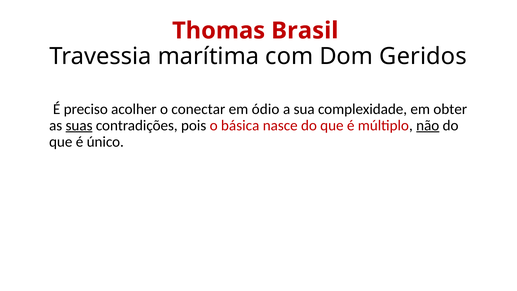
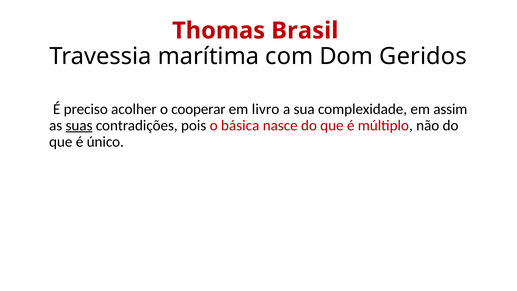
conectar: conectar -> cooperar
ódio: ódio -> livro
obter: obter -> assim
não underline: present -> none
